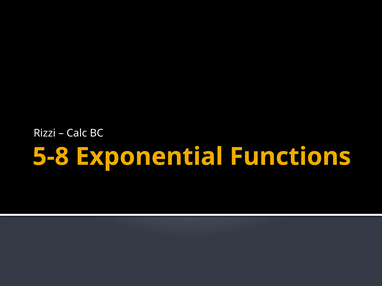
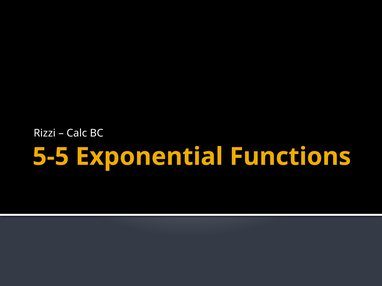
5-8: 5-8 -> 5-5
